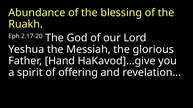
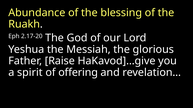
Hand: Hand -> Raise
